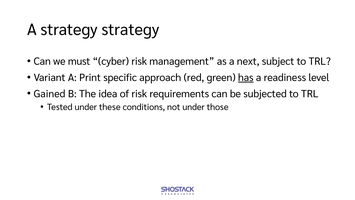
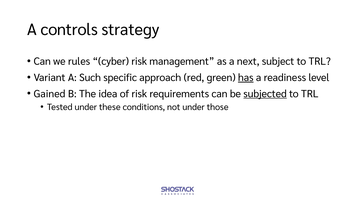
A strategy: strategy -> controls
must: must -> rules
Print: Print -> Such
subjected underline: none -> present
